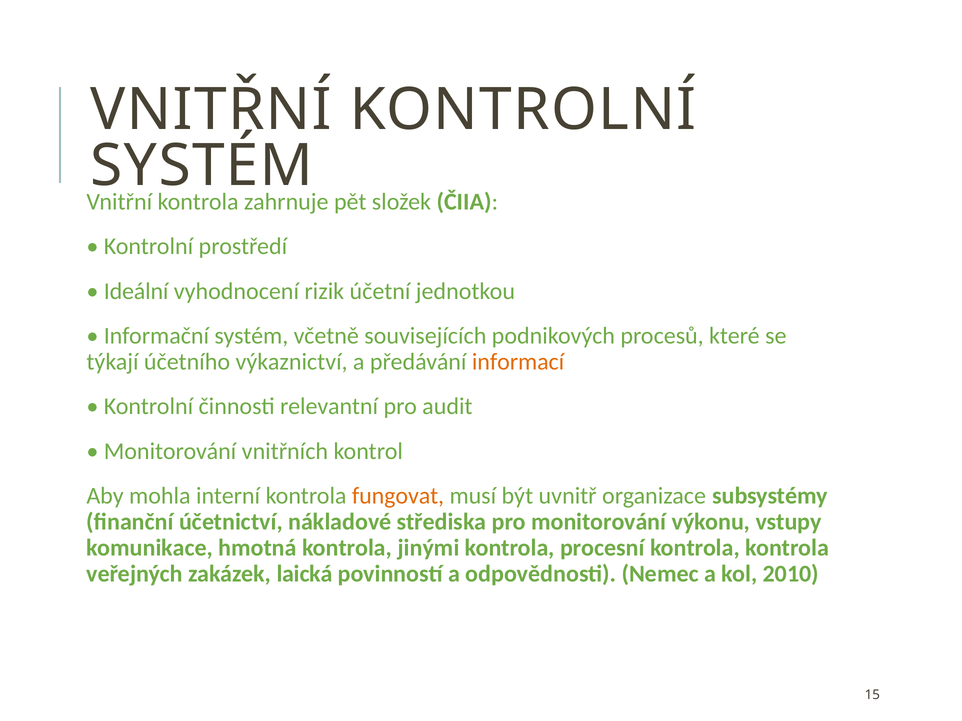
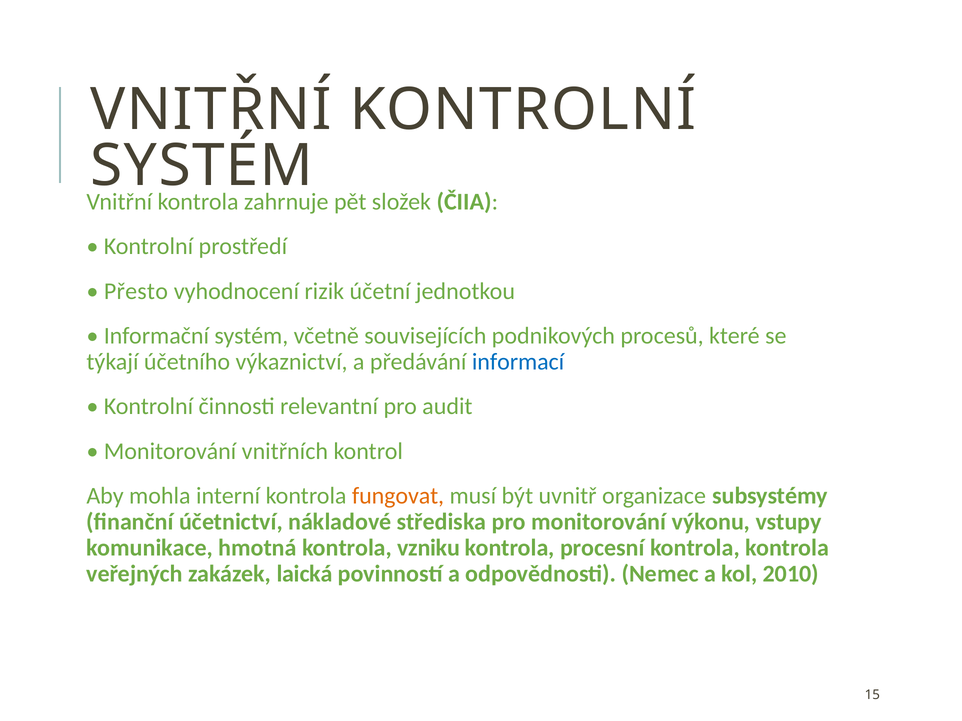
Ideální: Ideální -> Přesto
informací colour: orange -> blue
jinými: jinými -> vzniku
